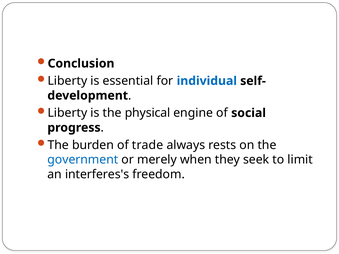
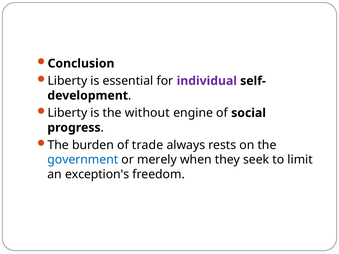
individual colour: blue -> purple
physical: physical -> without
interferes's: interferes's -> exception's
